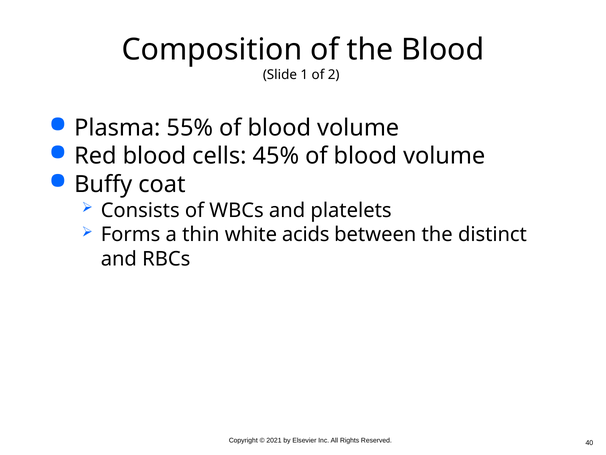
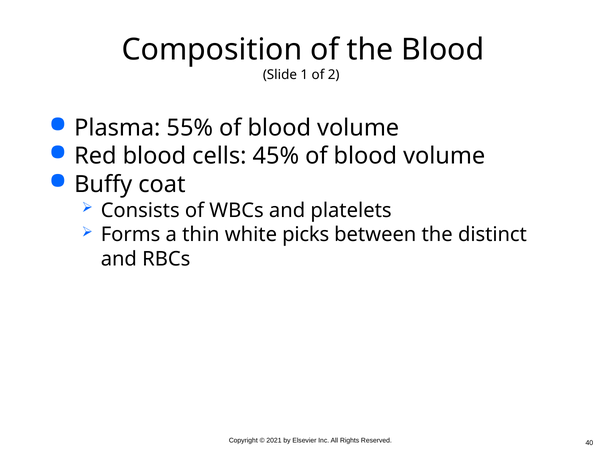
acids: acids -> picks
